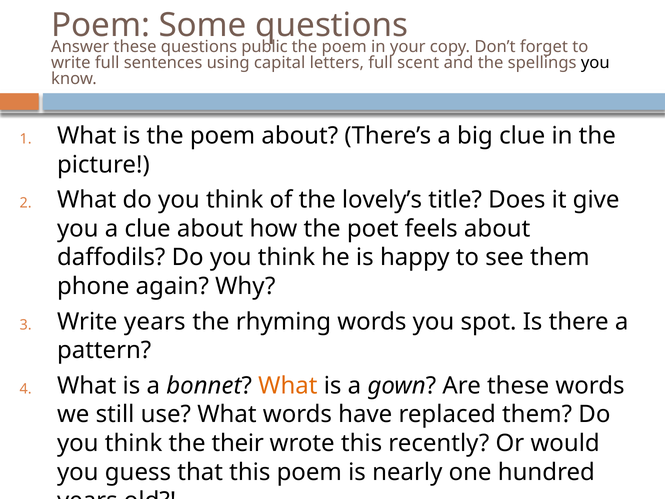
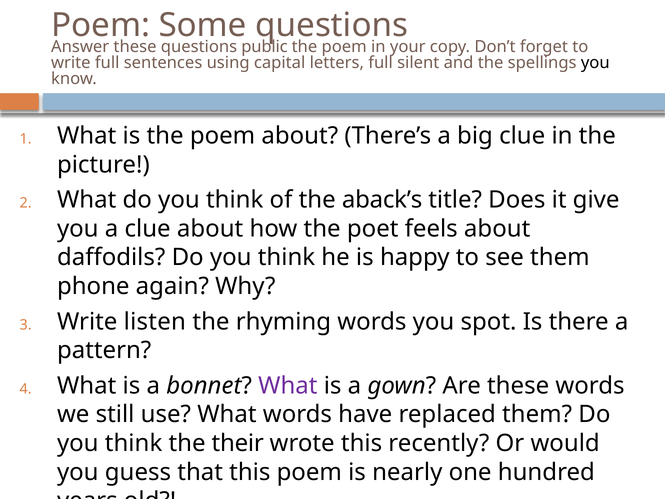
scent: scent -> silent
lovely’s: lovely’s -> aback’s
Write years: years -> listen
What at (288, 386) colour: orange -> purple
